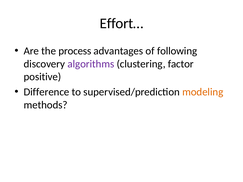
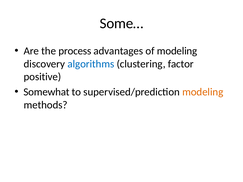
Effort…: Effort… -> Some…
of following: following -> modeling
algorithms colour: purple -> blue
Difference: Difference -> Somewhat
